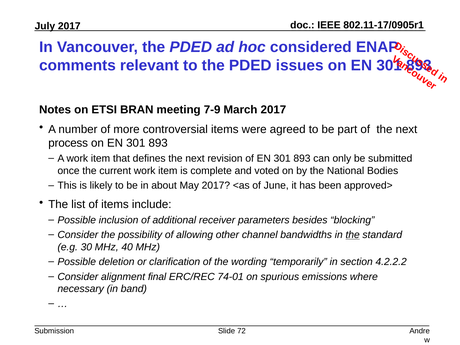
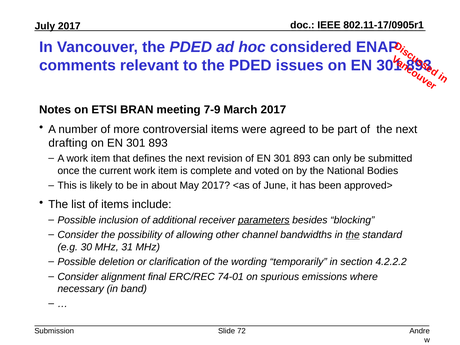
process: process -> drafting
parameters underline: none -> present
40: 40 -> 31
